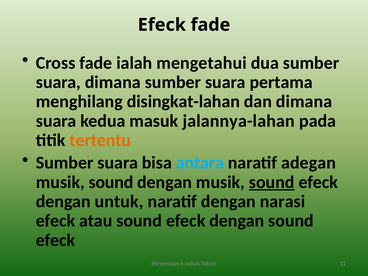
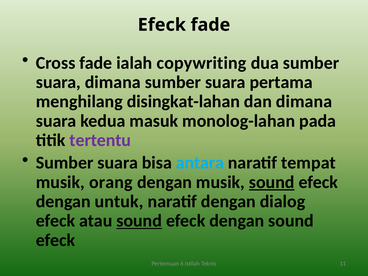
mengetahui: mengetahui -> copywriting
jalannya-lahan: jalannya-lahan -> monolog-lahan
tertentu colour: orange -> purple
adegan: adegan -> tempat
sound at (111, 182): sound -> orang
narasi: narasi -> dialog
sound at (139, 221) underline: none -> present
